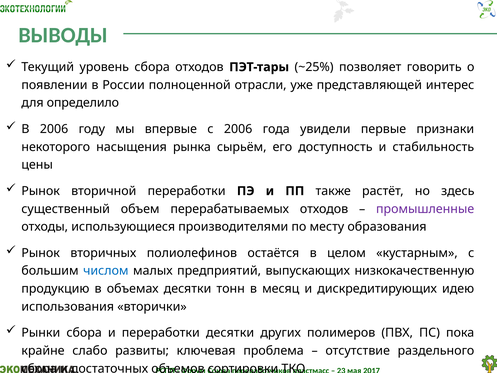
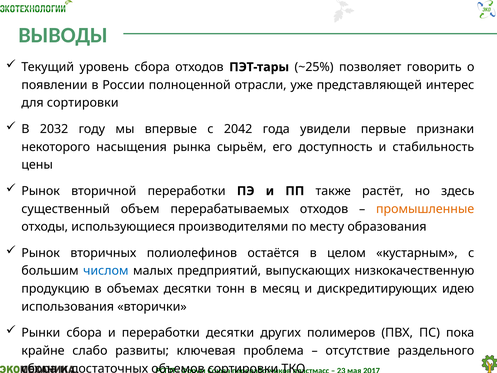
для определило: определило -> сортировки
В 2006: 2006 -> 2032
с 2006: 2006 -> 2042
промышленные colour: purple -> orange
